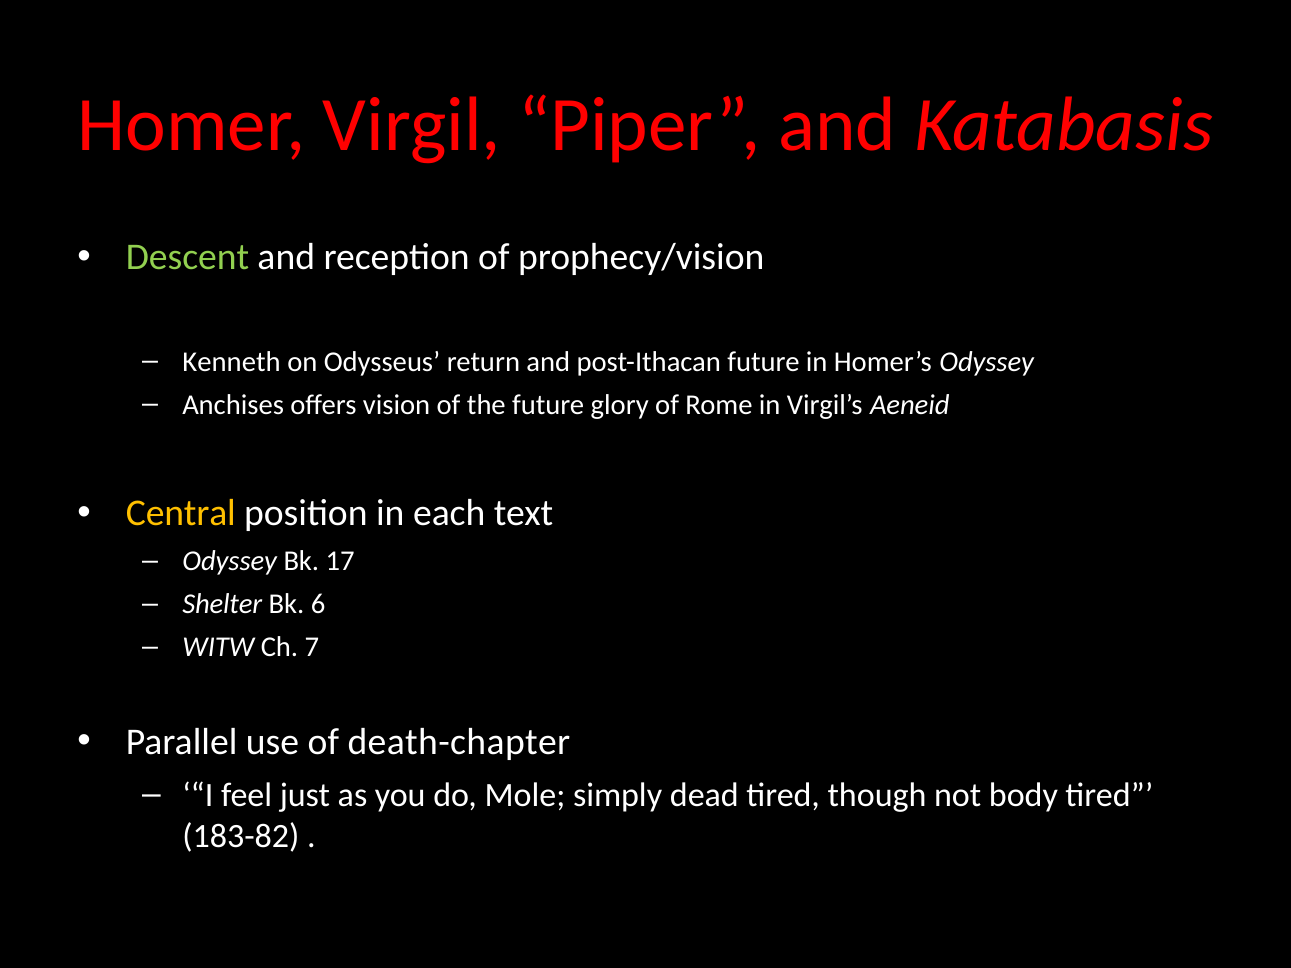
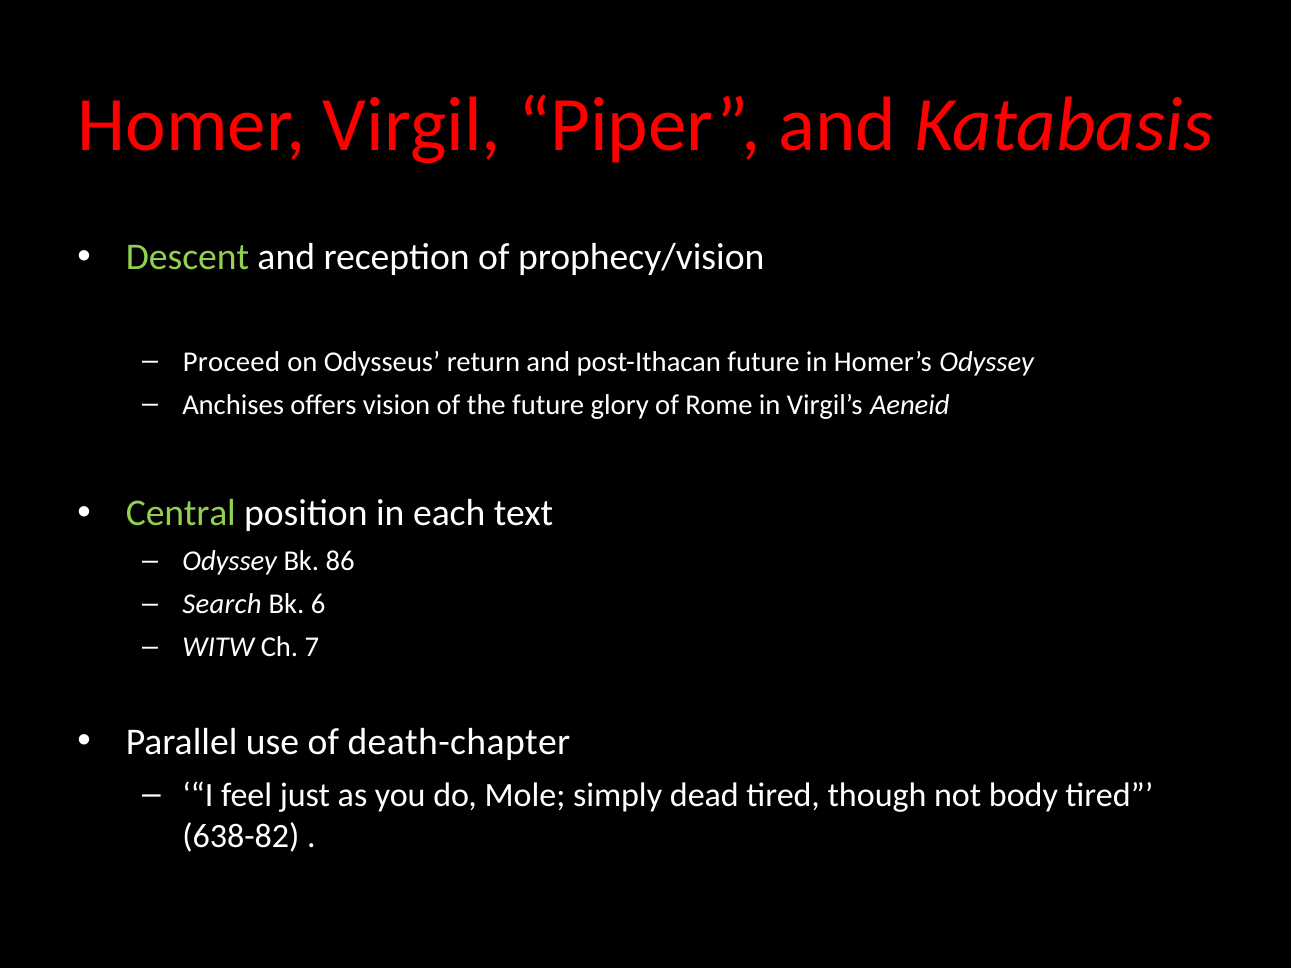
Kenneth: Kenneth -> Proceed
Central colour: yellow -> light green
17: 17 -> 86
Shelter: Shelter -> Search
183-82: 183-82 -> 638-82
